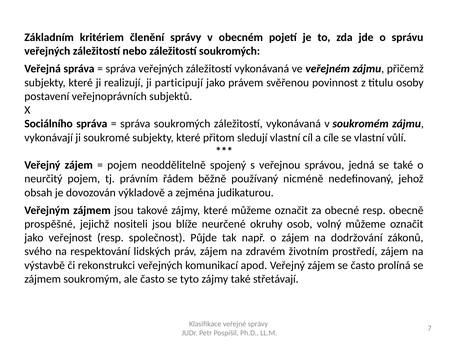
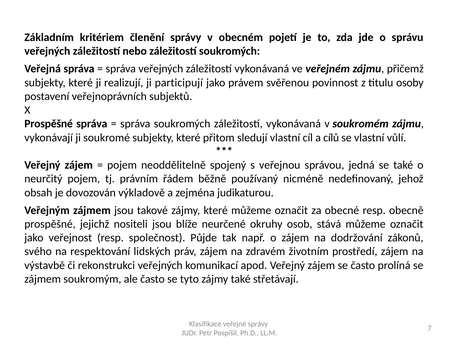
Sociálního at (49, 124): Sociálního -> Prospěšné
cíle: cíle -> cílů
volný: volný -> stává
